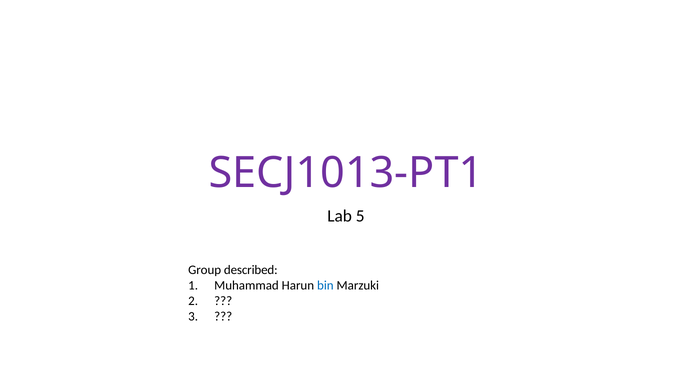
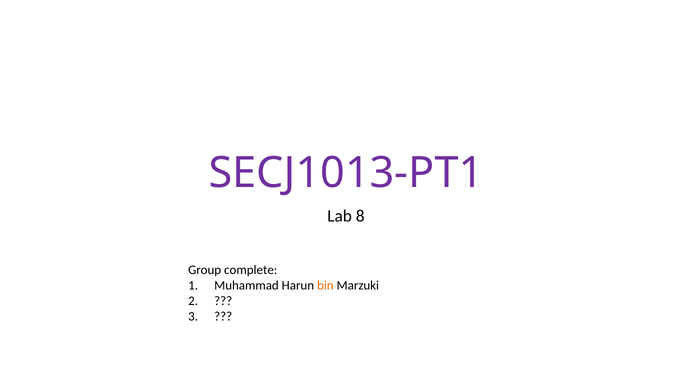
5: 5 -> 8
described: described -> complete
bin colour: blue -> orange
